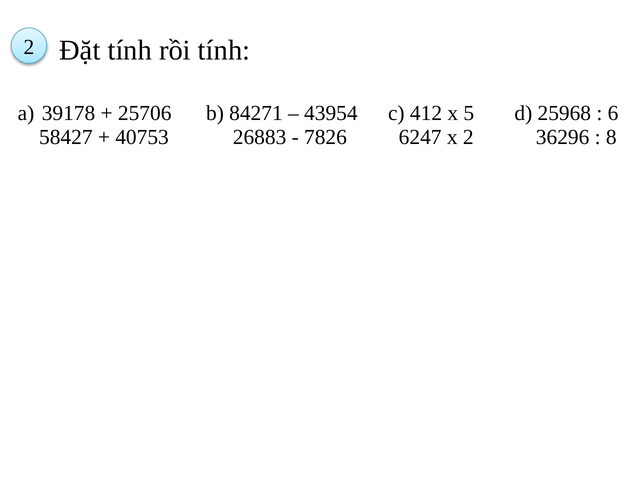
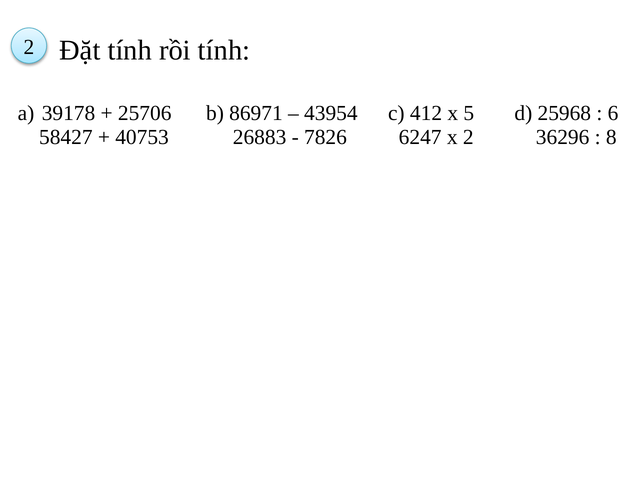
84271: 84271 -> 86971
